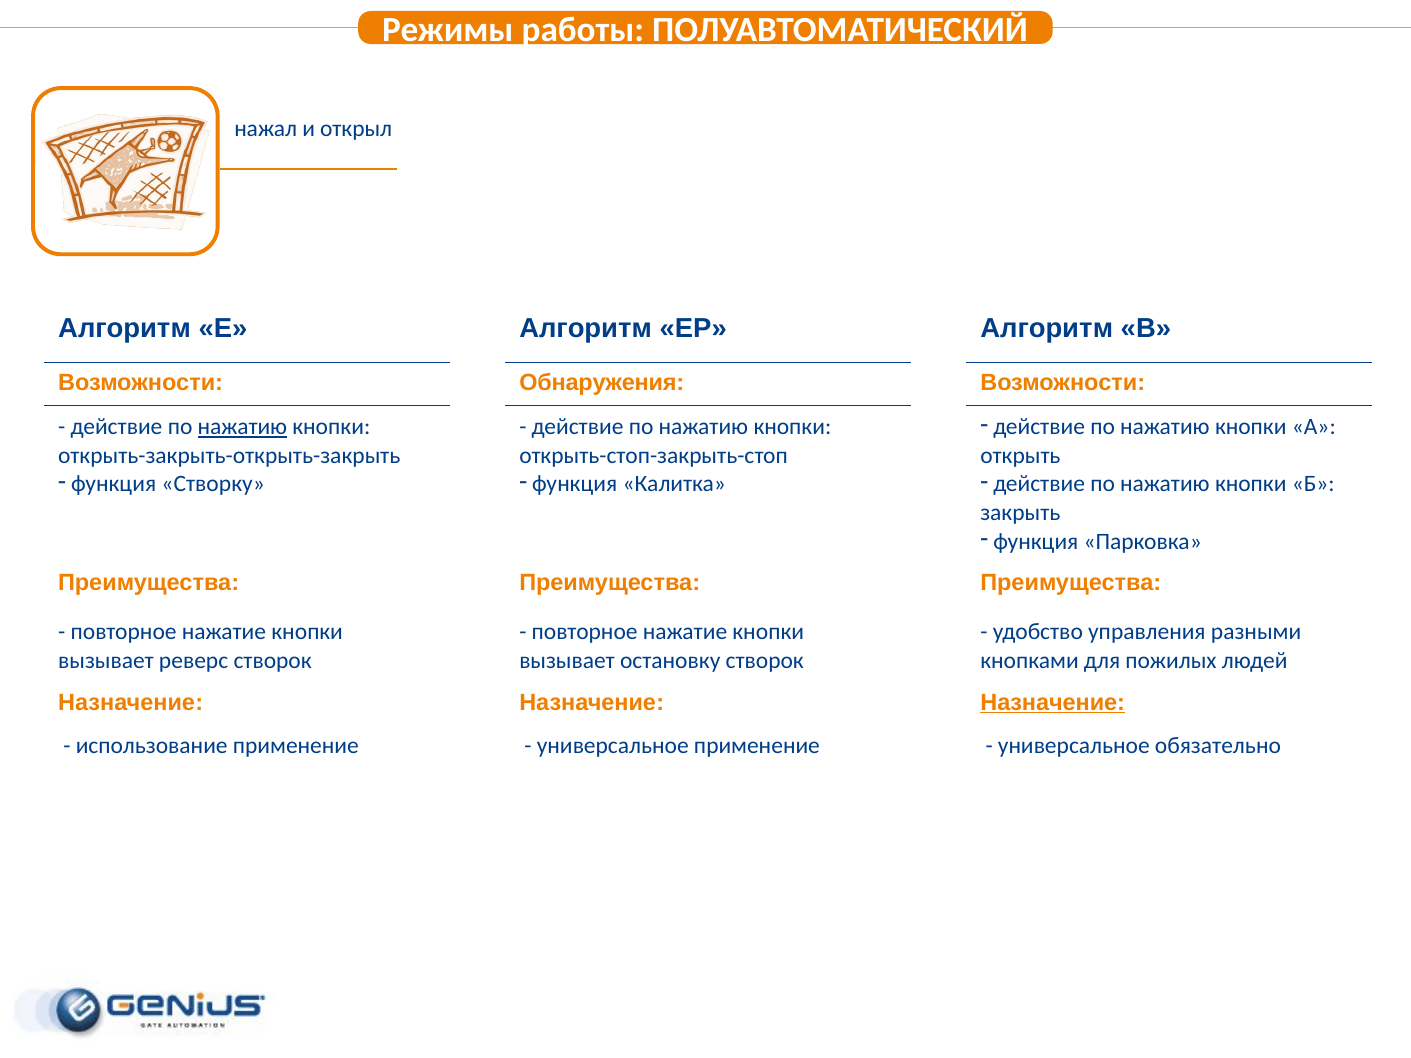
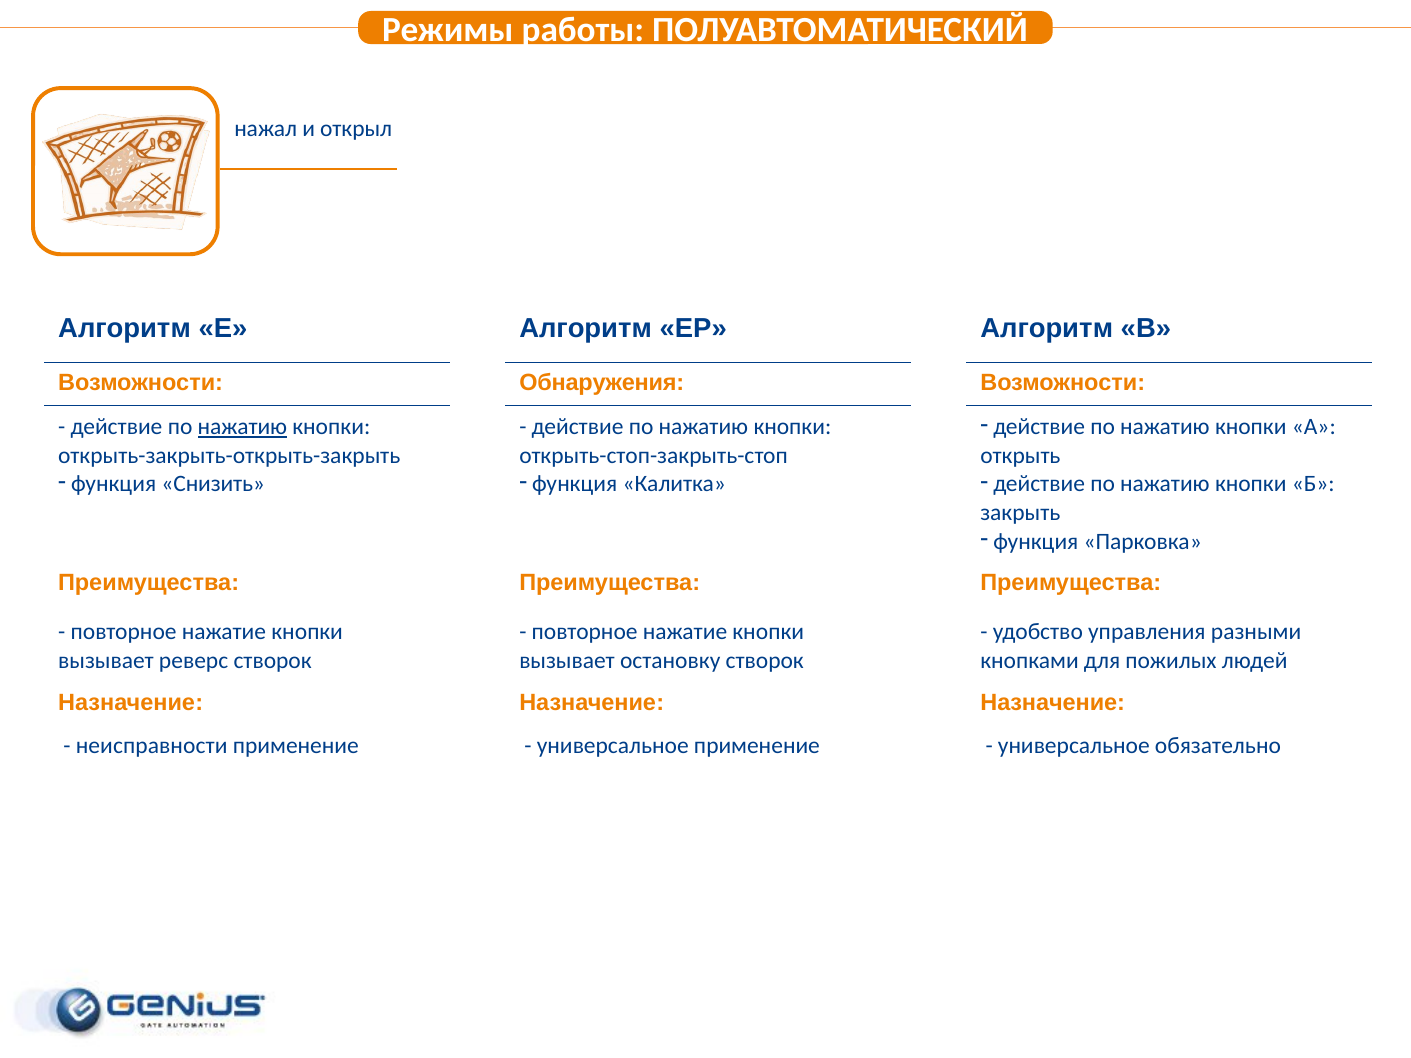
Створку: Створку -> Снизить
Назначение at (1053, 703) underline: present -> none
использование: использование -> неисправности
